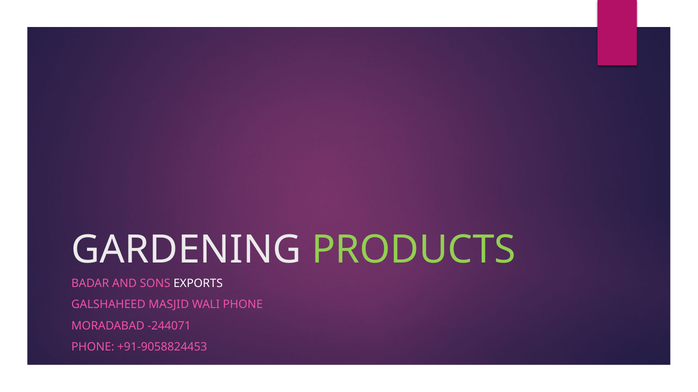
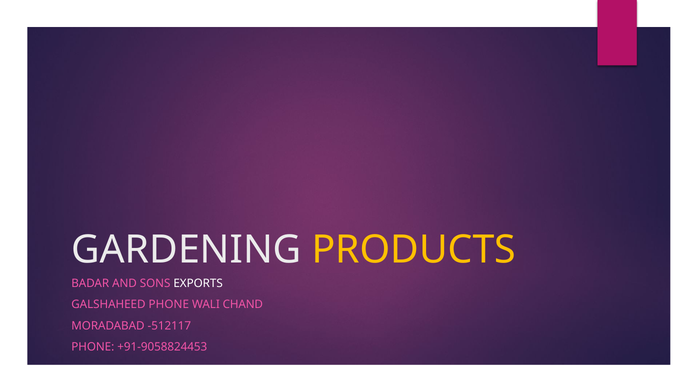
PRODUCTS colour: light green -> yellow
GALSHAHEED MASJID: MASJID -> PHONE
WALI PHONE: PHONE -> CHAND
-244071: -244071 -> -512117
